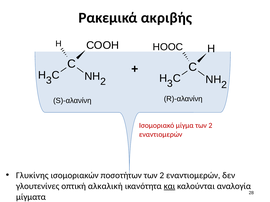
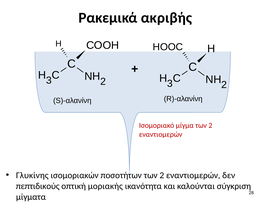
γλουτενίνες: γλουτενίνες -> πεπτιδικούς
αλκαλική: αλκαλική -> μοριακής
και underline: present -> none
αναλογία: αναλογία -> σύγκριση
